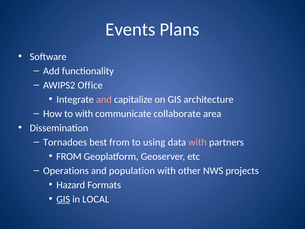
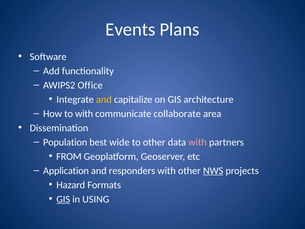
and at (104, 99) colour: pink -> yellow
Tornadoes: Tornadoes -> Population
best from: from -> wide
to using: using -> other
Operations: Operations -> Application
population: population -> responders
NWS underline: none -> present
LOCAL: LOCAL -> USING
